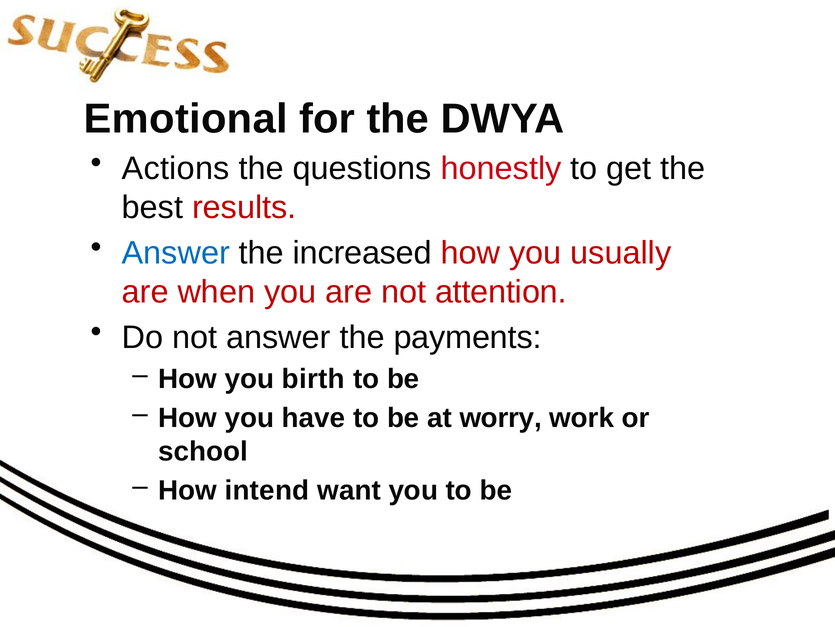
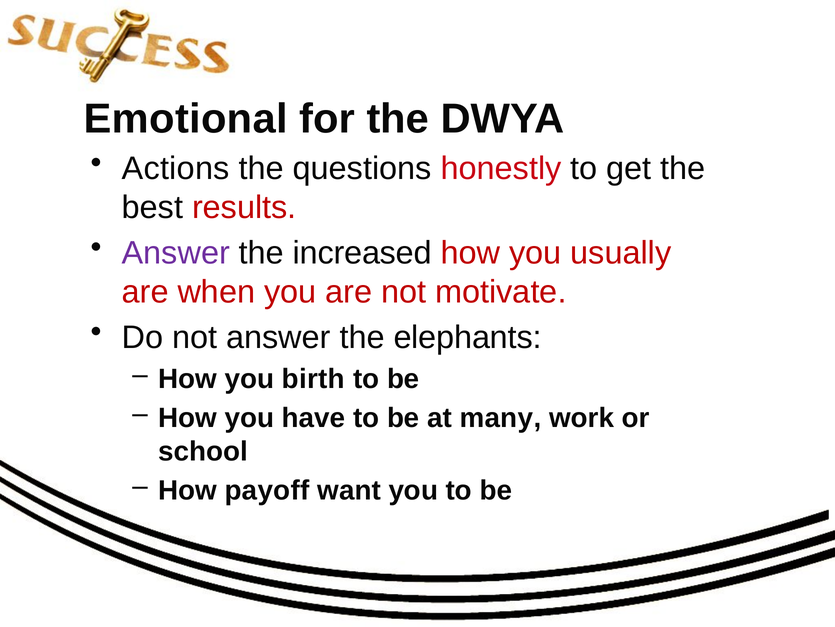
Answer at (176, 253) colour: blue -> purple
attention: attention -> motivate
payments: payments -> elephants
worry: worry -> many
intend: intend -> payoff
